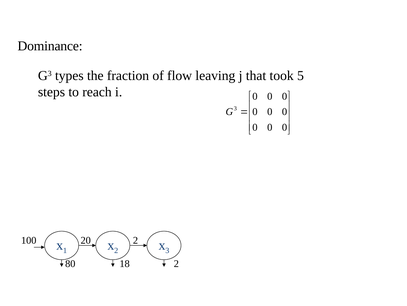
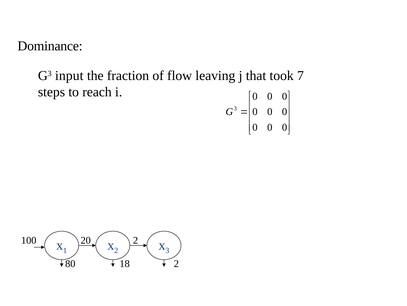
types: types -> input
5: 5 -> 7
